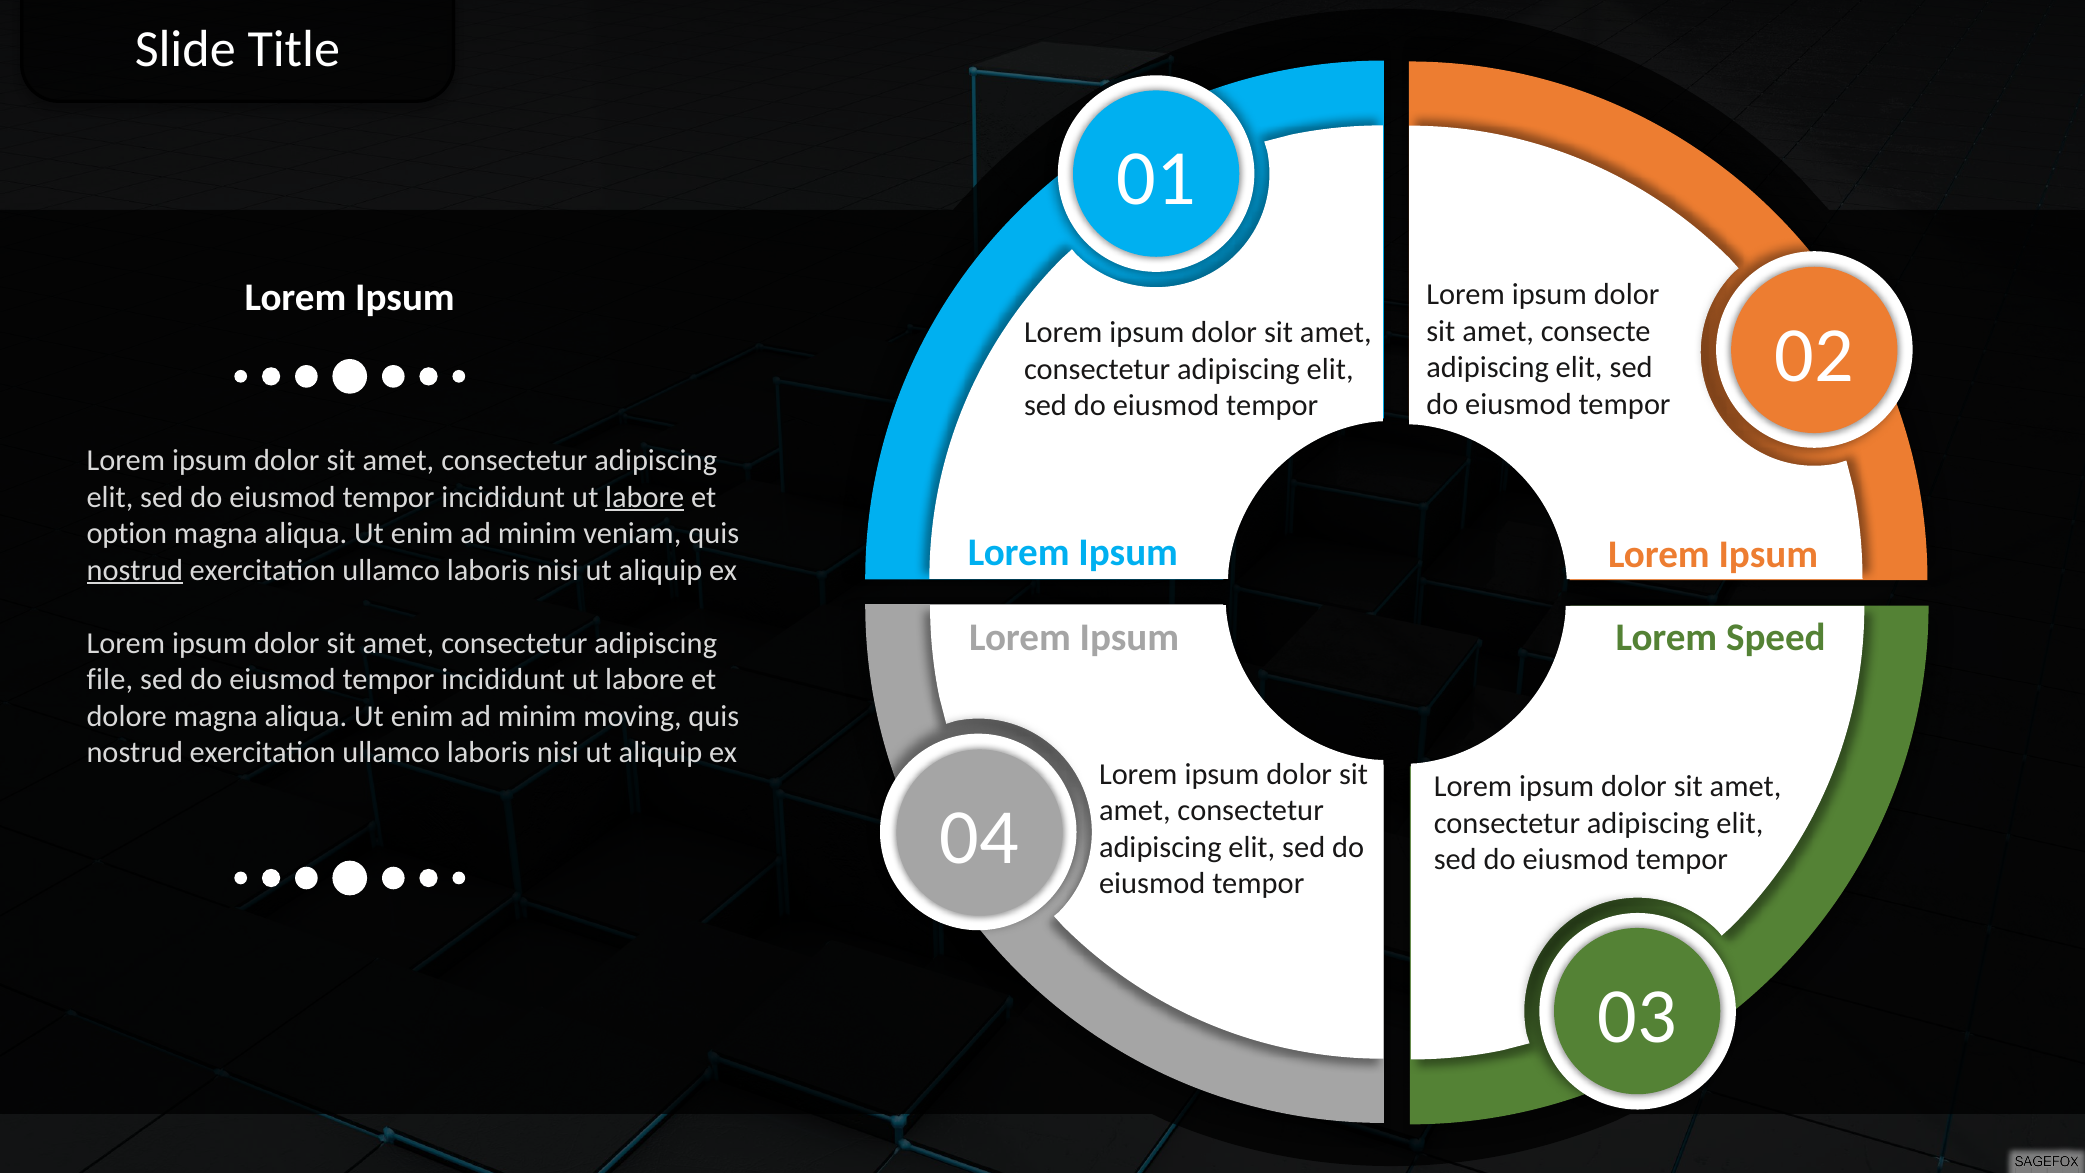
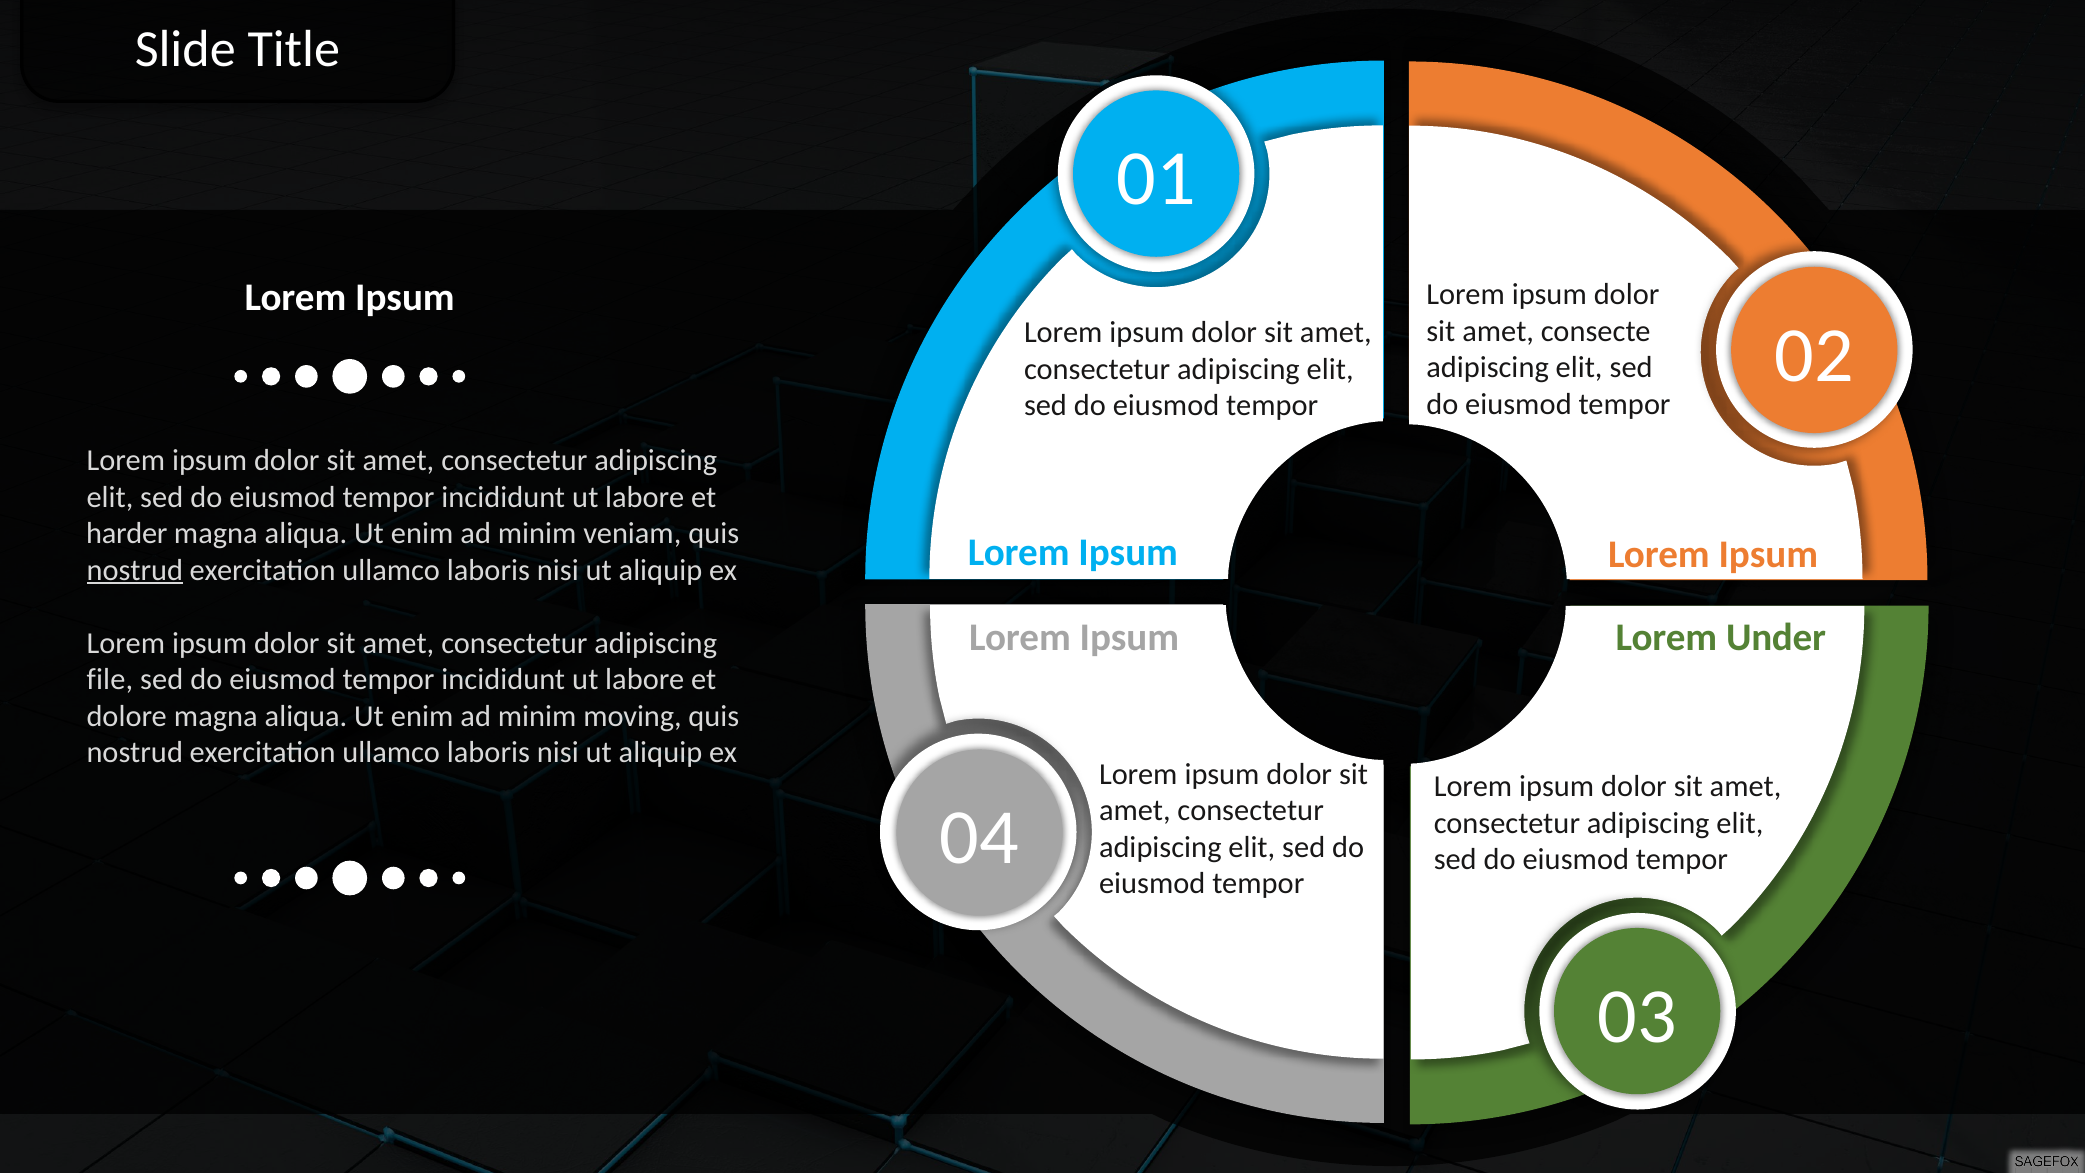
labore at (645, 497) underline: present -> none
option: option -> harder
Speed: Speed -> Under
